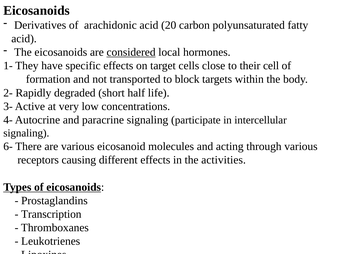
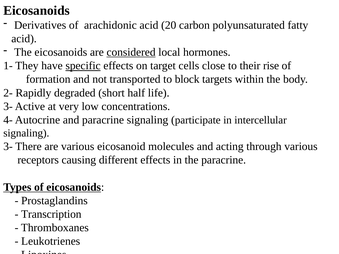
specific underline: none -> present
cell: cell -> rise
6- at (8, 147): 6- -> 3-
the activities: activities -> paracrine
